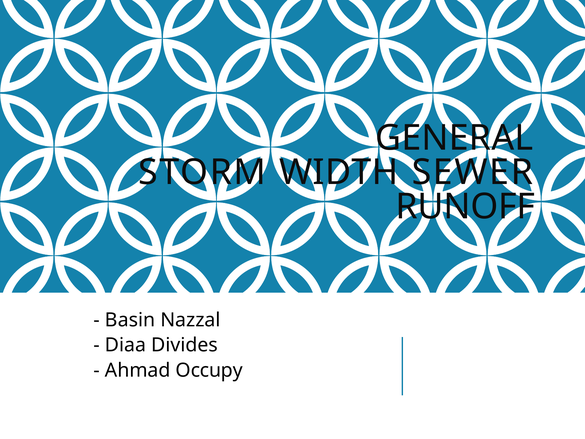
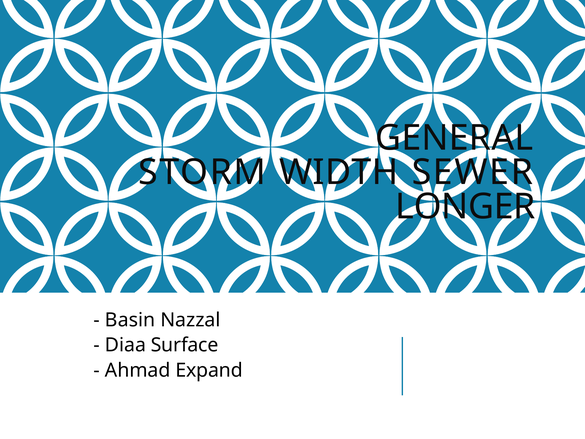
RUNOFF: RUNOFF -> LONGER
Divides: Divides -> Surface
Occupy: Occupy -> Expand
